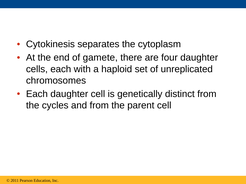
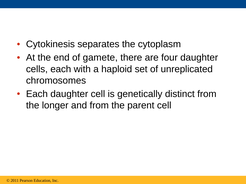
cycles: cycles -> longer
